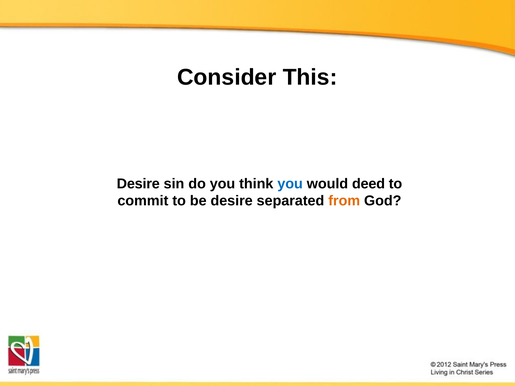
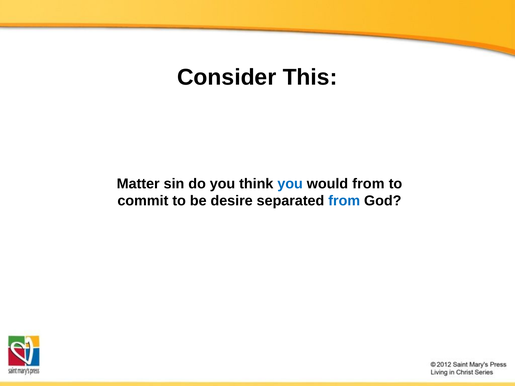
Desire at (138, 184): Desire -> Matter
would deed: deed -> from
from at (344, 201) colour: orange -> blue
